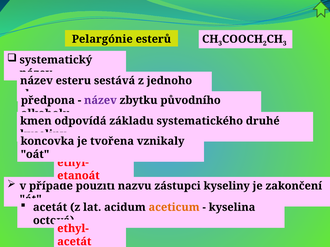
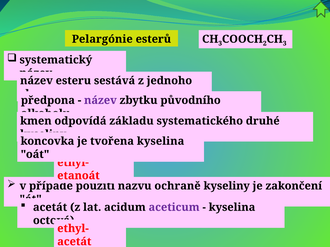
tvořena vznikaly: vznikaly -> kyselina
zástupci: zástupci -> ochraně
aceticum colour: orange -> purple
